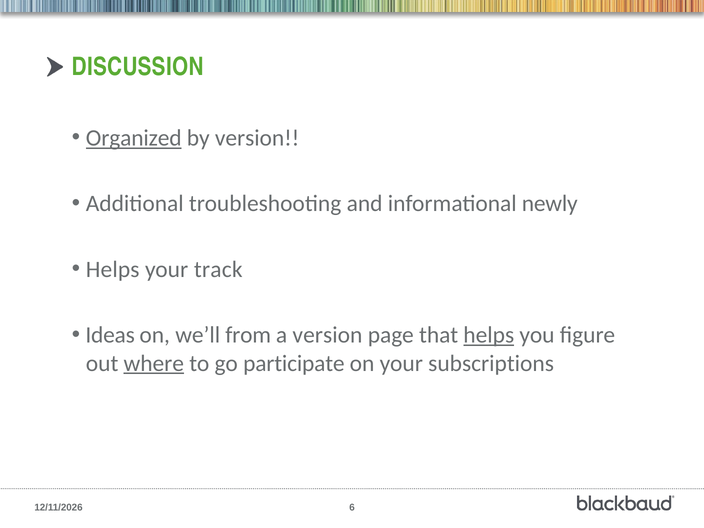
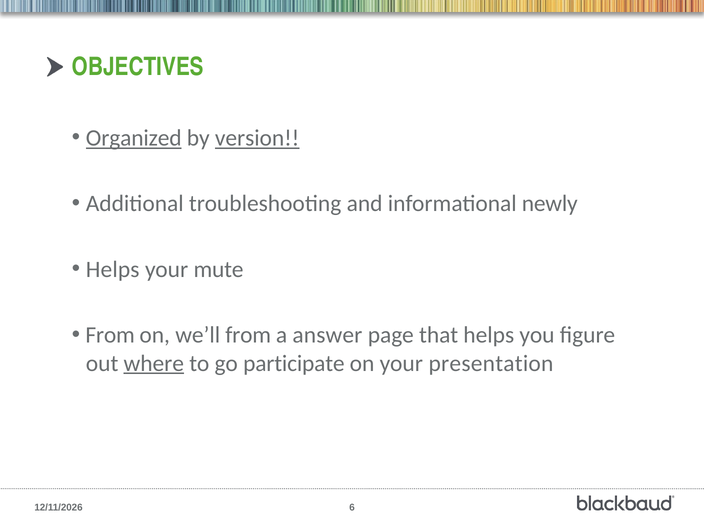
DISCUSSION: DISCUSSION -> OBJECTIVES
version at (257, 138) underline: none -> present
track: track -> mute
Ideas at (110, 335): Ideas -> From
a version: version -> answer
helps at (489, 335) underline: present -> none
subscriptions: subscriptions -> presentation
